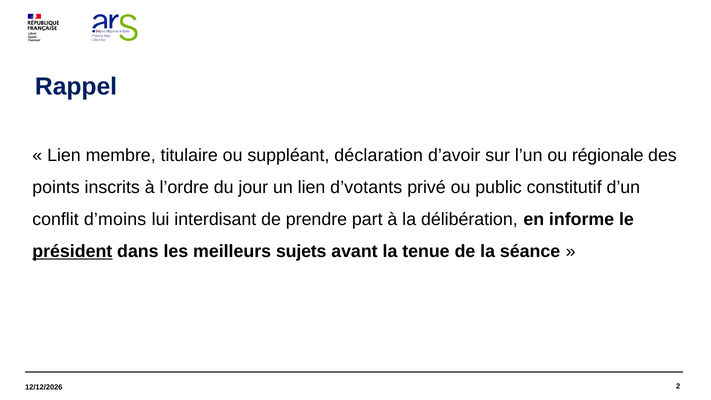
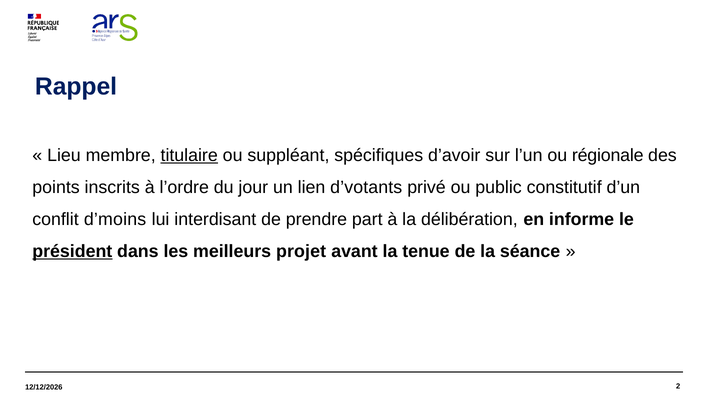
Lien at (64, 155): Lien -> Lieu
titulaire underline: none -> present
déclaration: déclaration -> spécifiques
sujets: sujets -> projet
